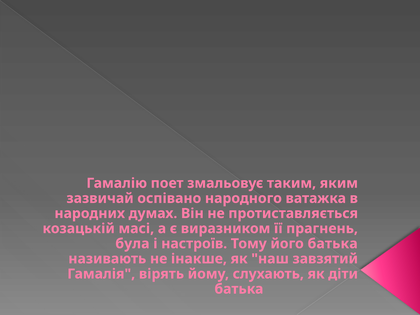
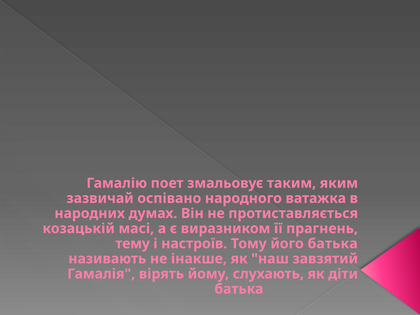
була: була -> тему
